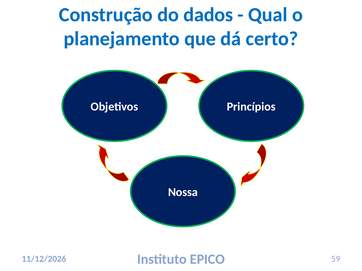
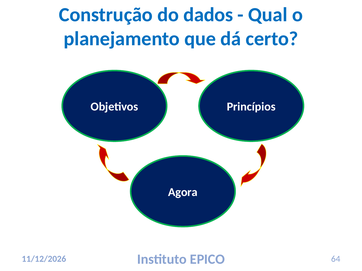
Nossa: Nossa -> Agora
59: 59 -> 64
